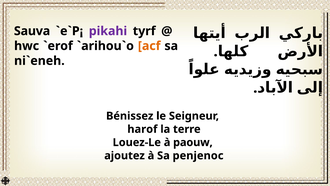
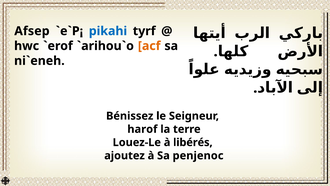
Sauva: Sauva -> Afsep
pikahi colour: purple -> blue
paouw: paouw -> libérés
